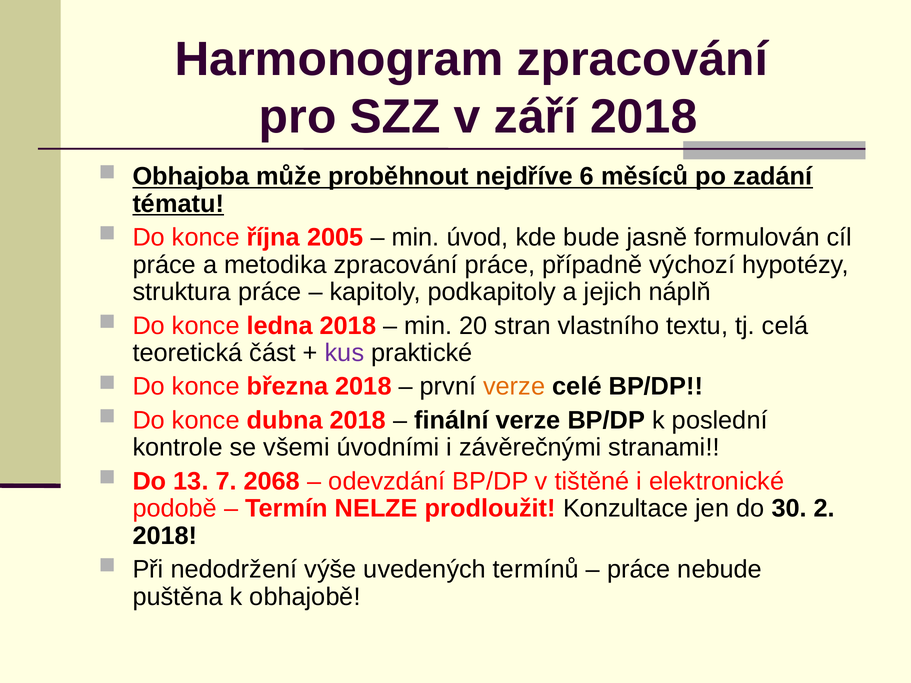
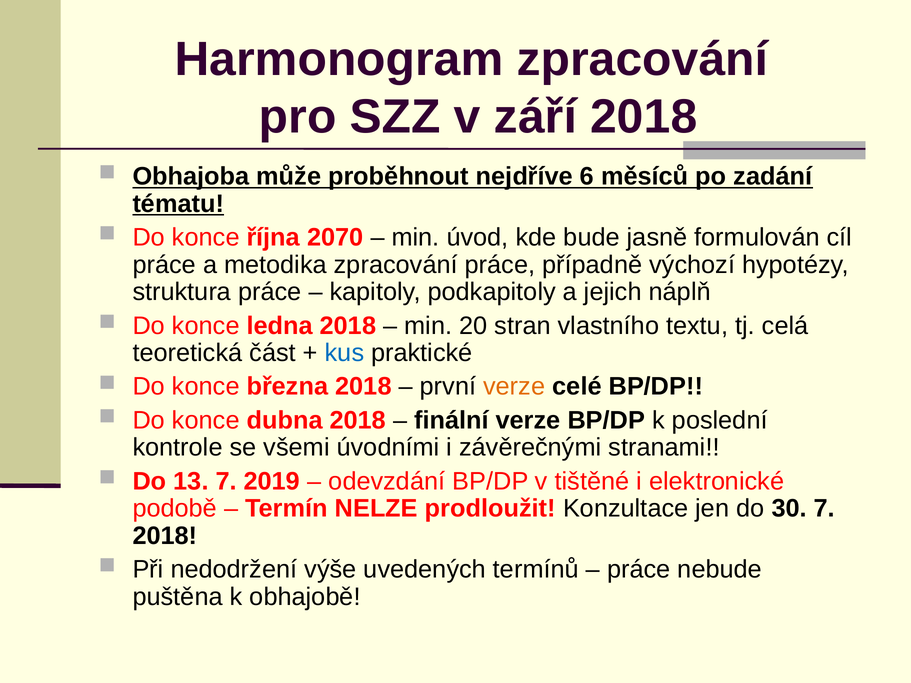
2005: 2005 -> 2070
kus colour: purple -> blue
2068: 2068 -> 2019
30 2: 2 -> 7
